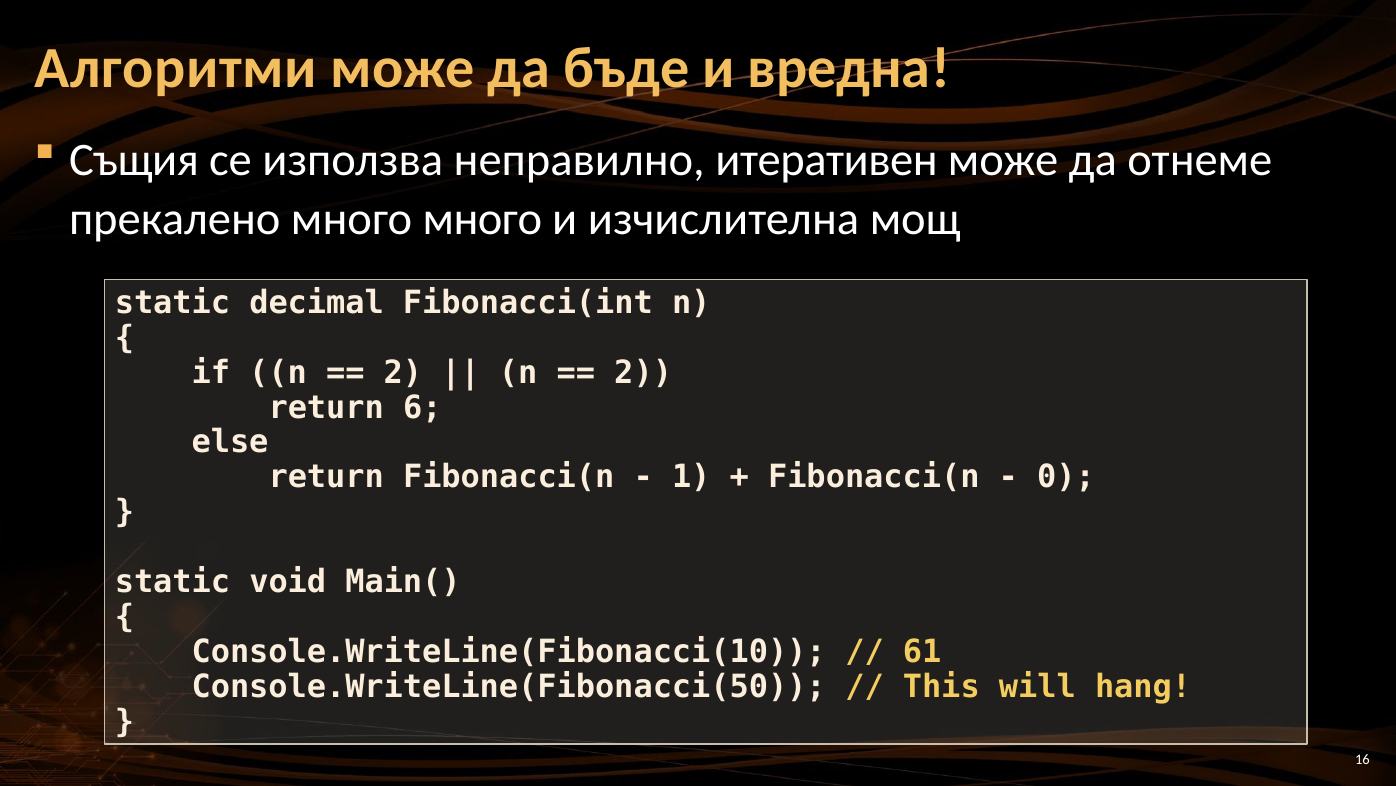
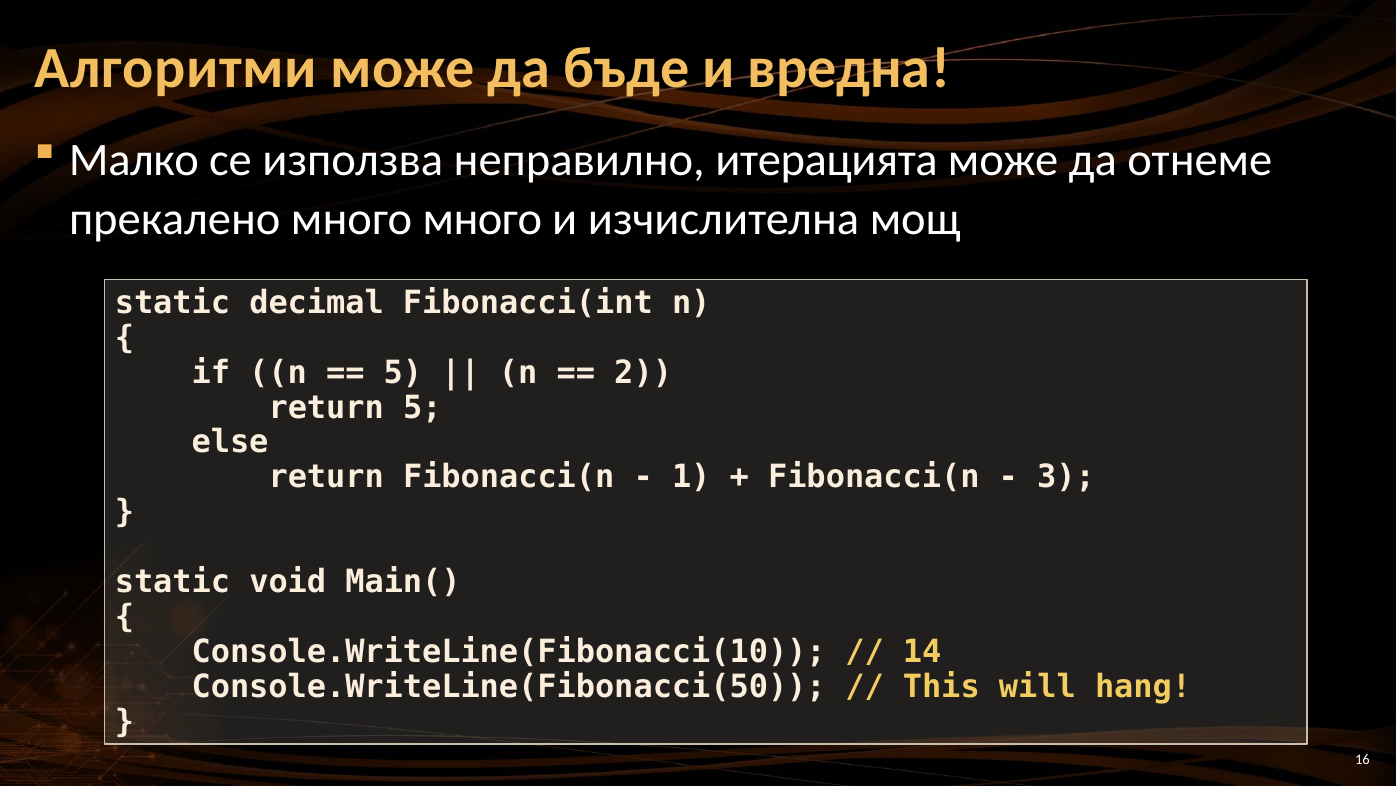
Същия: Същия -> Малко
итеративен: итеративен -> итерацията
2 at (403, 372): 2 -> 5
return 6: 6 -> 5
0: 0 -> 3
61: 61 -> 14
